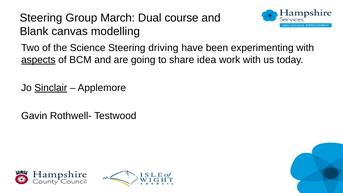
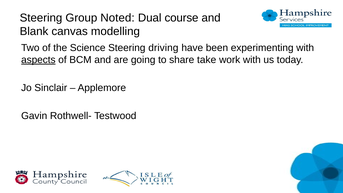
March: March -> Noted
idea: idea -> take
Sinclair underline: present -> none
